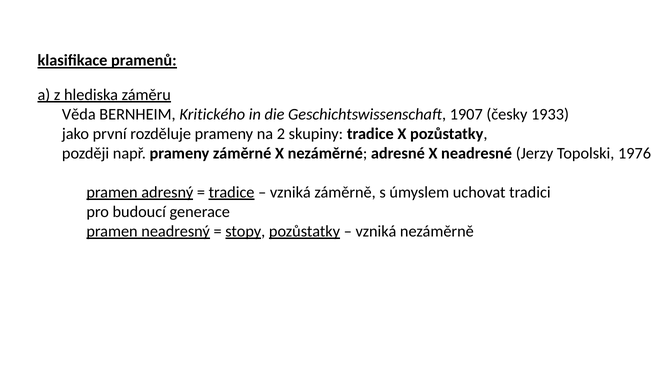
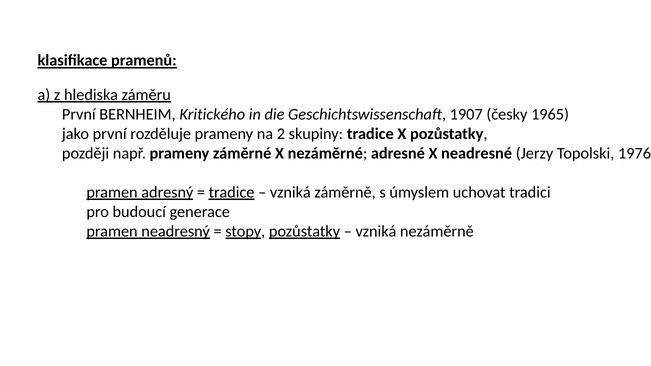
Věda at (79, 114): Věda -> První
1933: 1933 -> 1965
